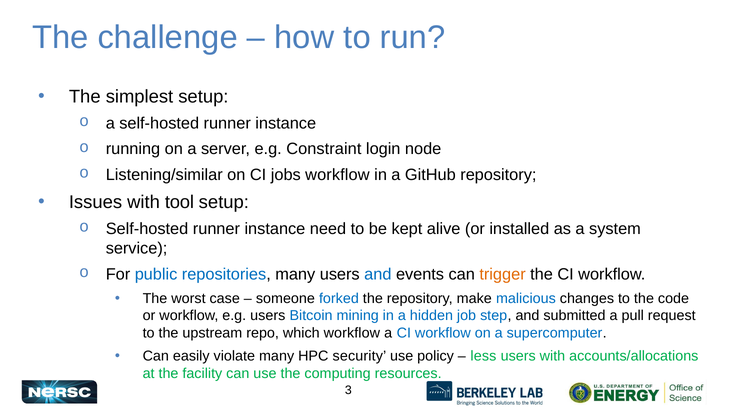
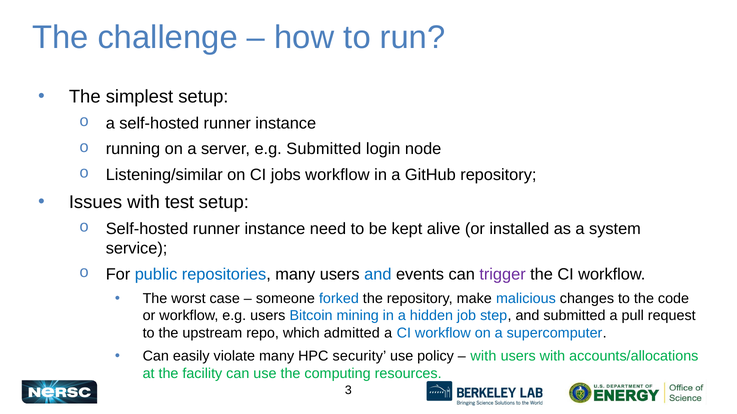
e.g Constraint: Constraint -> Submitted
tool: tool -> test
trigger colour: orange -> purple
which workflow: workflow -> admitted
less at (483, 357): less -> with
